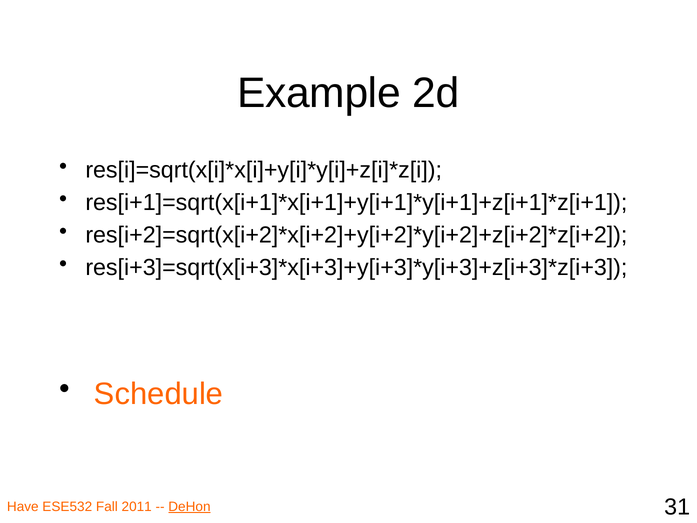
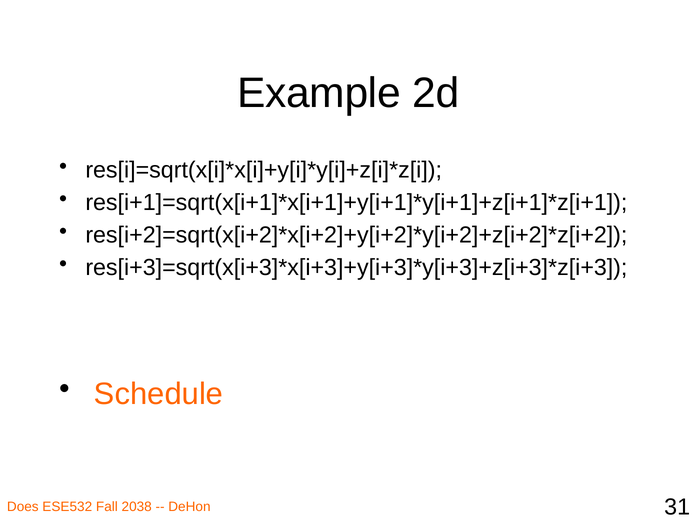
Have: Have -> Does
2011: 2011 -> 2038
DeHon underline: present -> none
